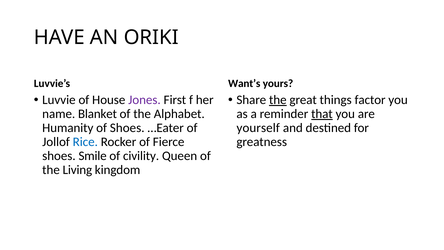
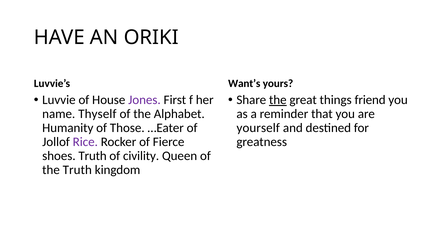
factor: factor -> friend
Blanket: Blanket -> Thyself
that underline: present -> none
of Shoes: Shoes -> Those
Rice colour: blue -> purple
shoes Smile: Smile -> Truth
the Living: Living -> Truth
